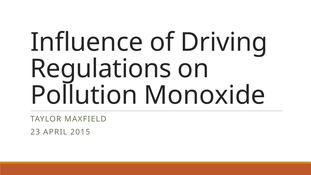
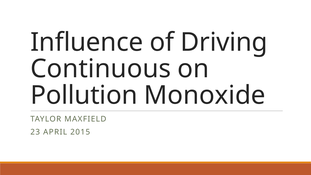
Regulations: Regulations -> Continuous
